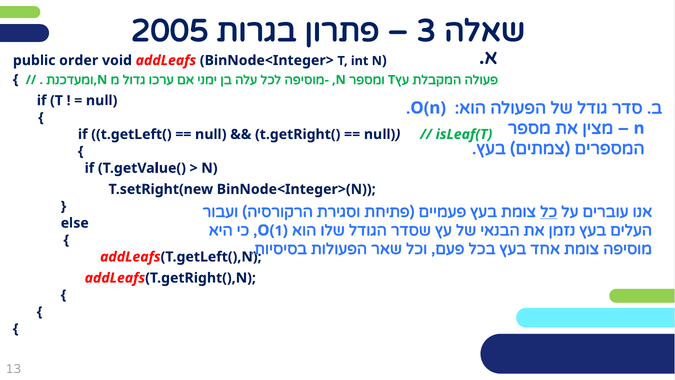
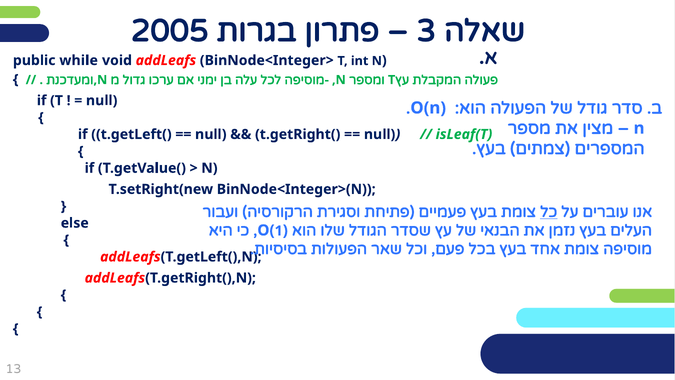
order: order -> while
